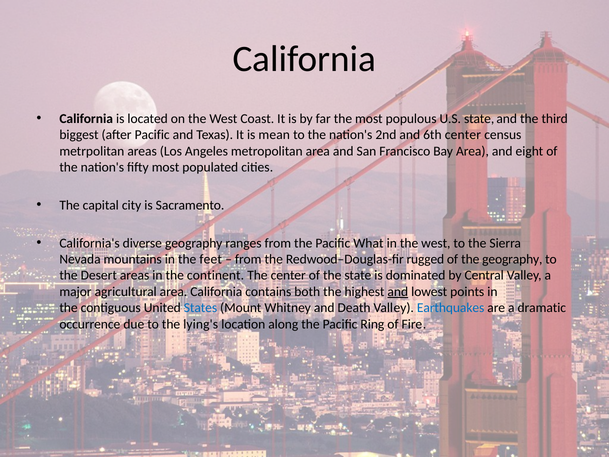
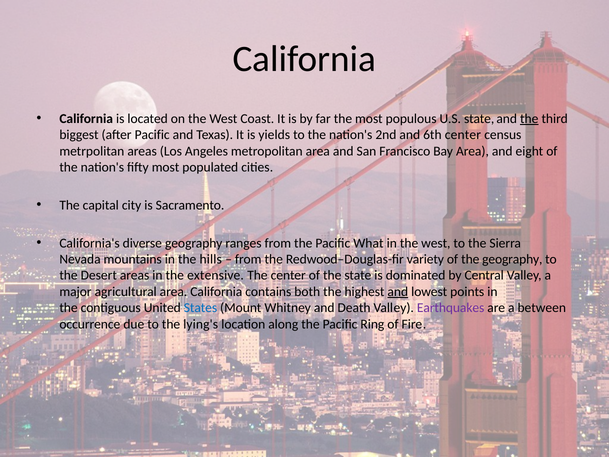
the at (529, 119) underline: none -> present
mean: mean -> yields
feet: feet -> hills
rugged: rugged -> variety
continent: continent -> extensive
Earthquakes colour: blue -> purple
dramatic: dramatic -> between
